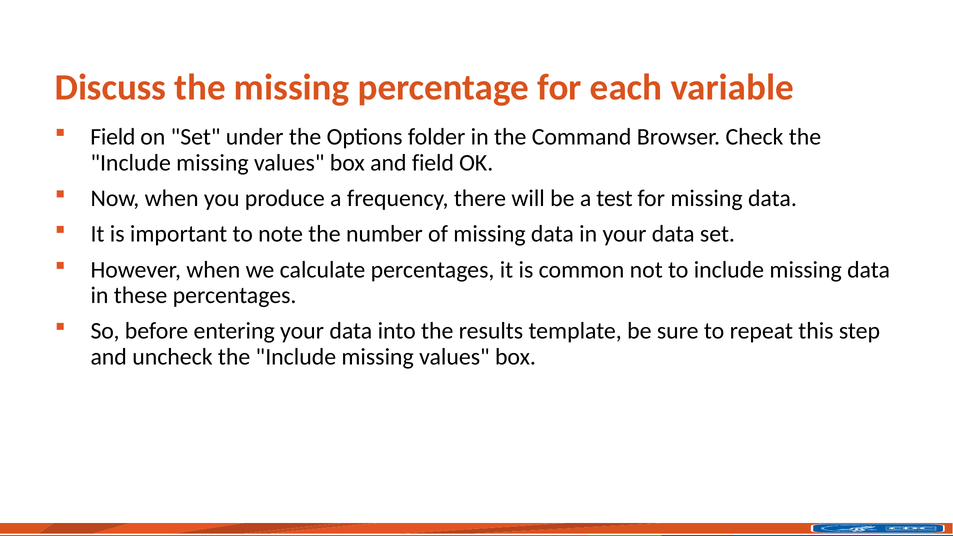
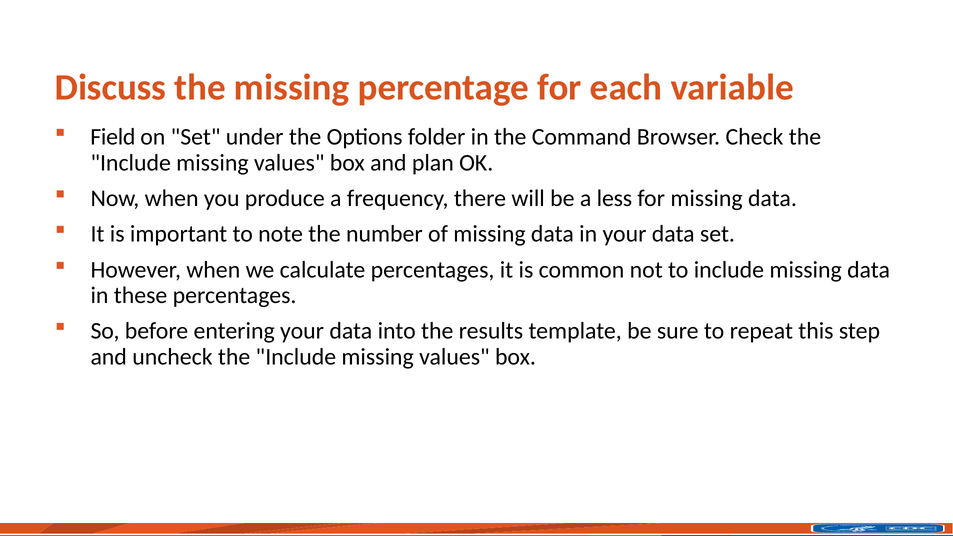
and field: field -> plan
test: test -> less
